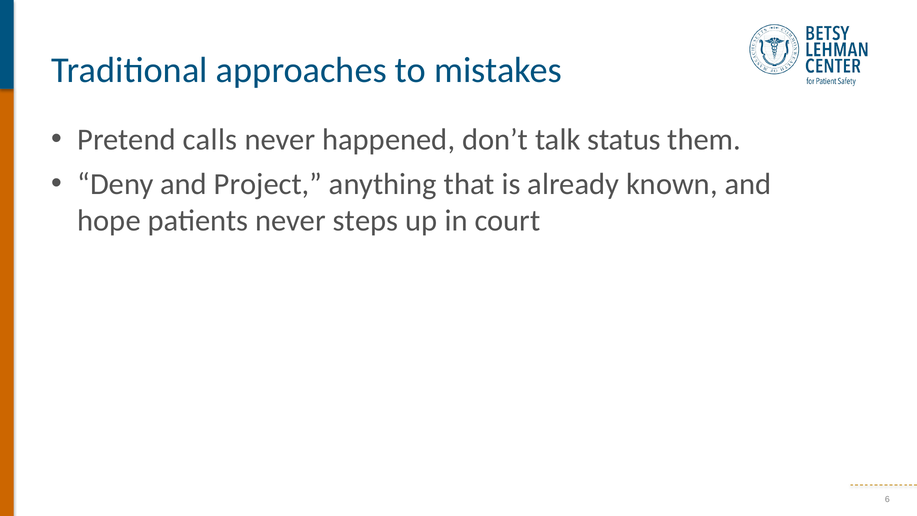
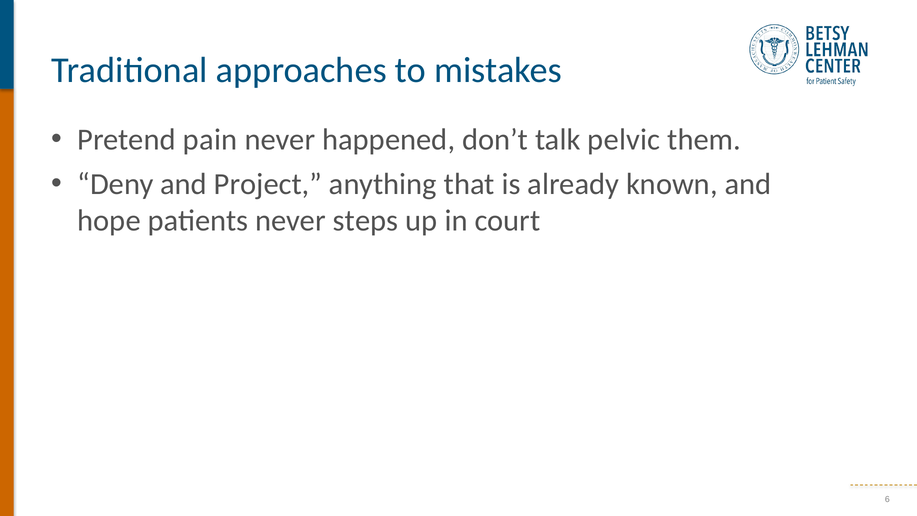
calls: calls -> pain
status: status -> pelvic
